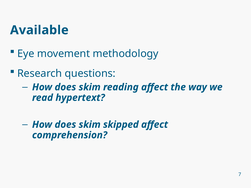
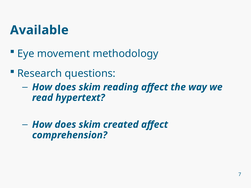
skipped: skipped -> created
